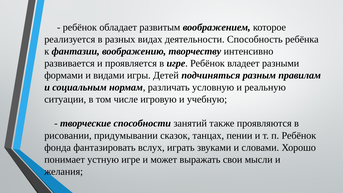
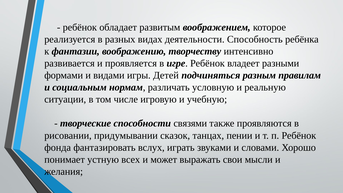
занятий: занятий -> связями
устную игре: игре -> всех
